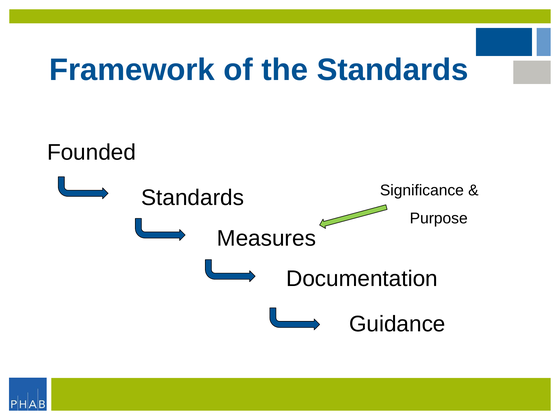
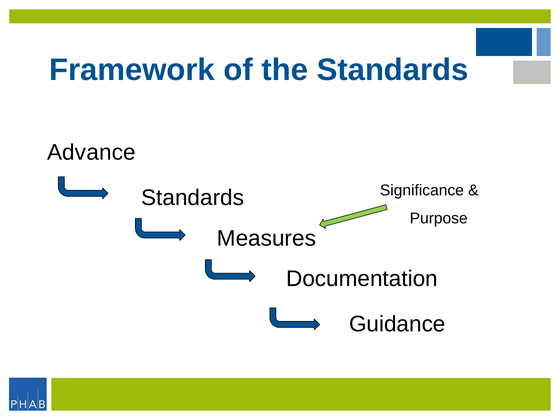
Founded: Founded -> Advance
